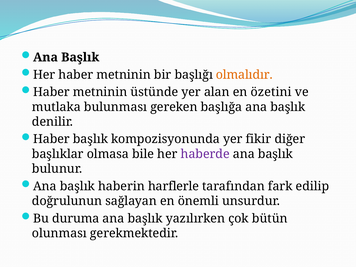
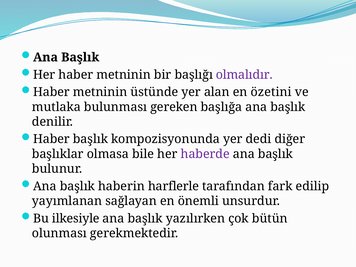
olmalıdır colour: orange -> purple
fikir: fikir -> dedi
doğrulunun: doğrulunun -> yayımlanan
duruma: duruma -> ilkesiyle
